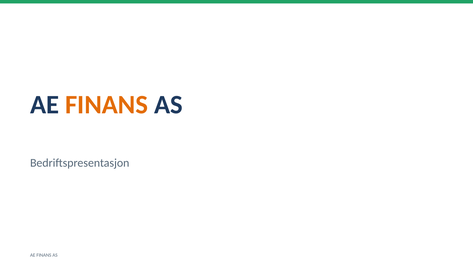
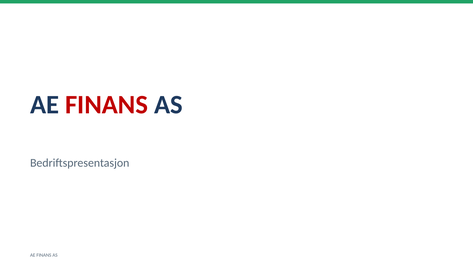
FINANS at (107, 105) colour: orange -> red
